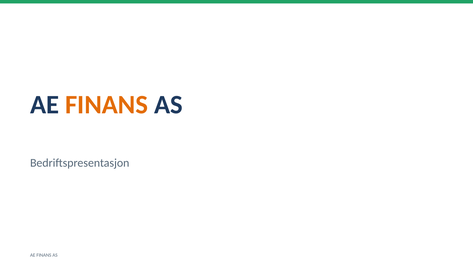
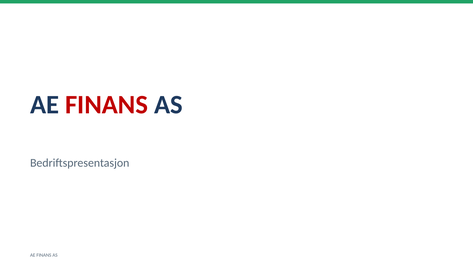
FINANS at (107, 105) colour: orange -> red
